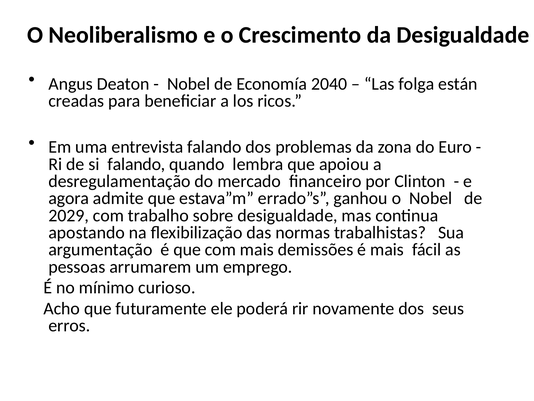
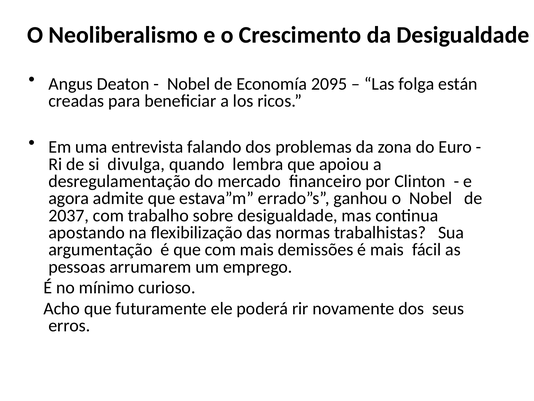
2040: 2040 -> 2095
si falando: falando -> divulga
2029: 2029 -> 2037
